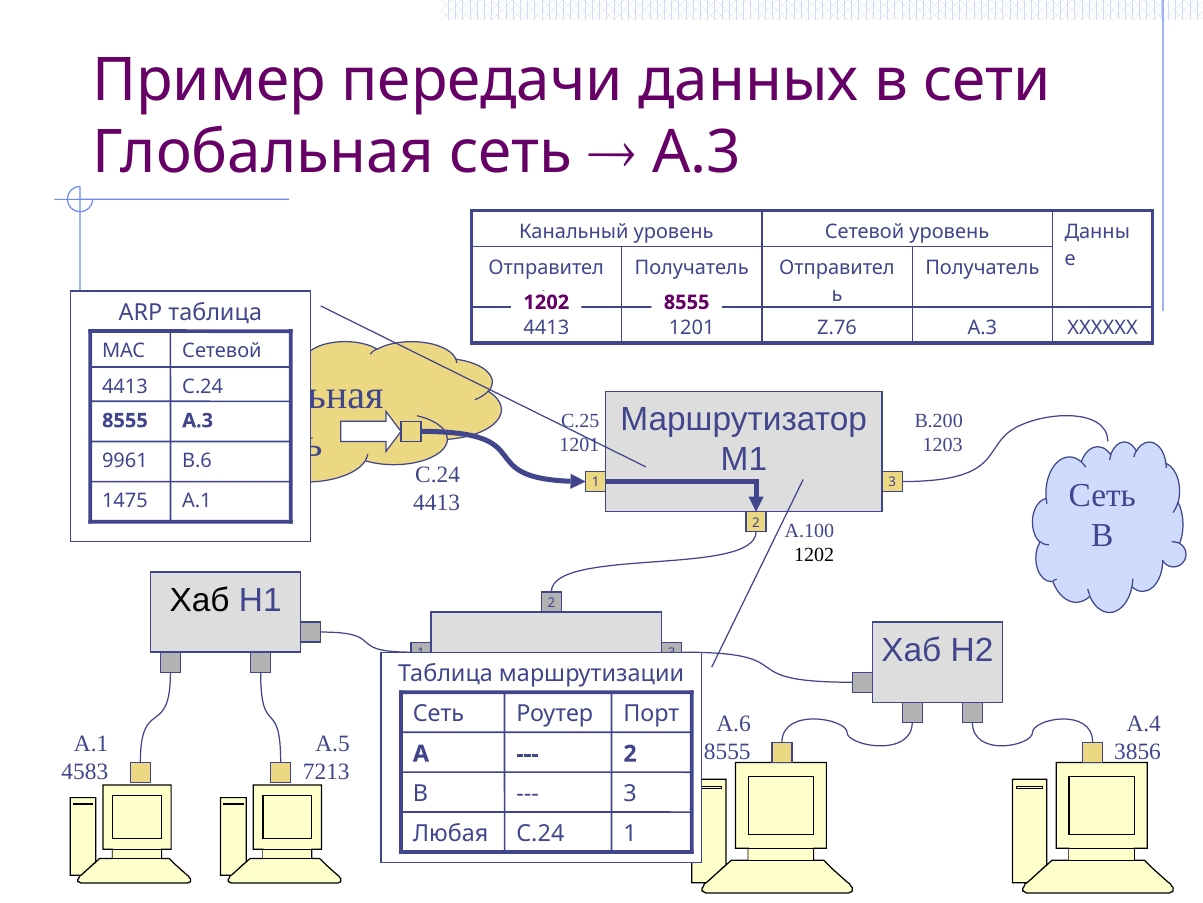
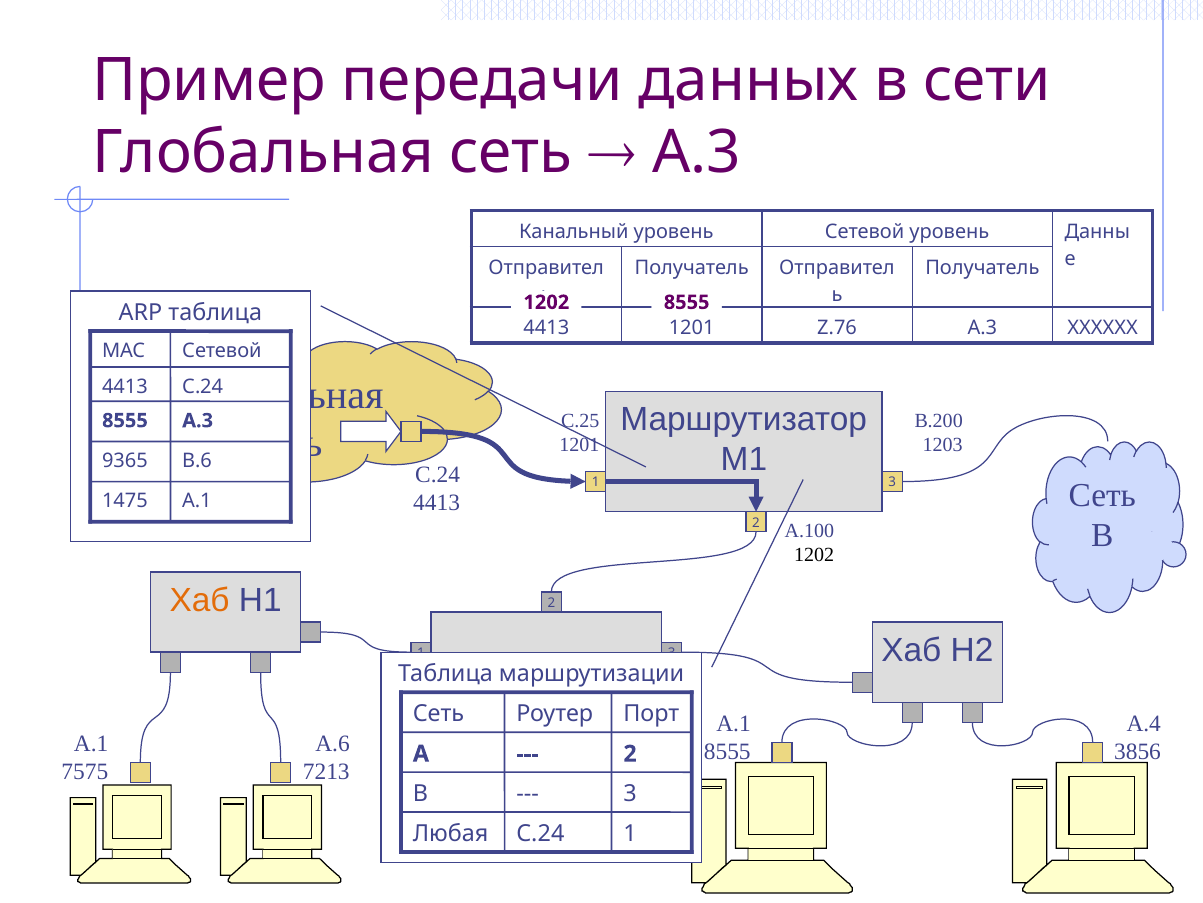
9961: 9961 -> 9365
Хаб at (200, 600) colour: black -> orange
A.6 at (734, 723): A.6 -> A.1
A.5: A.5 -> A.6
4583: 4583 -> 7575
